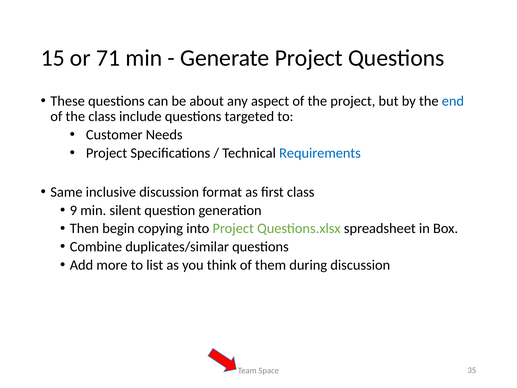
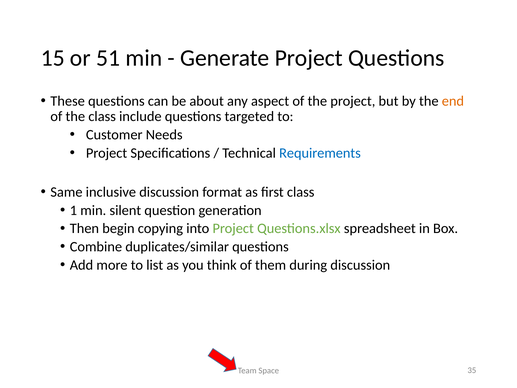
71: 71 -> 51
end colour: blue -> orange
9: 9 -> 1
